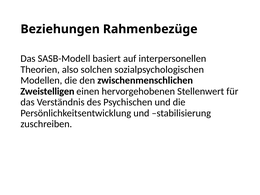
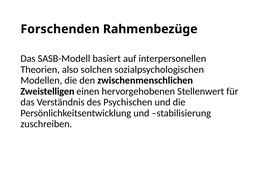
Beziehungen: Beziehungen -> Forschenden
